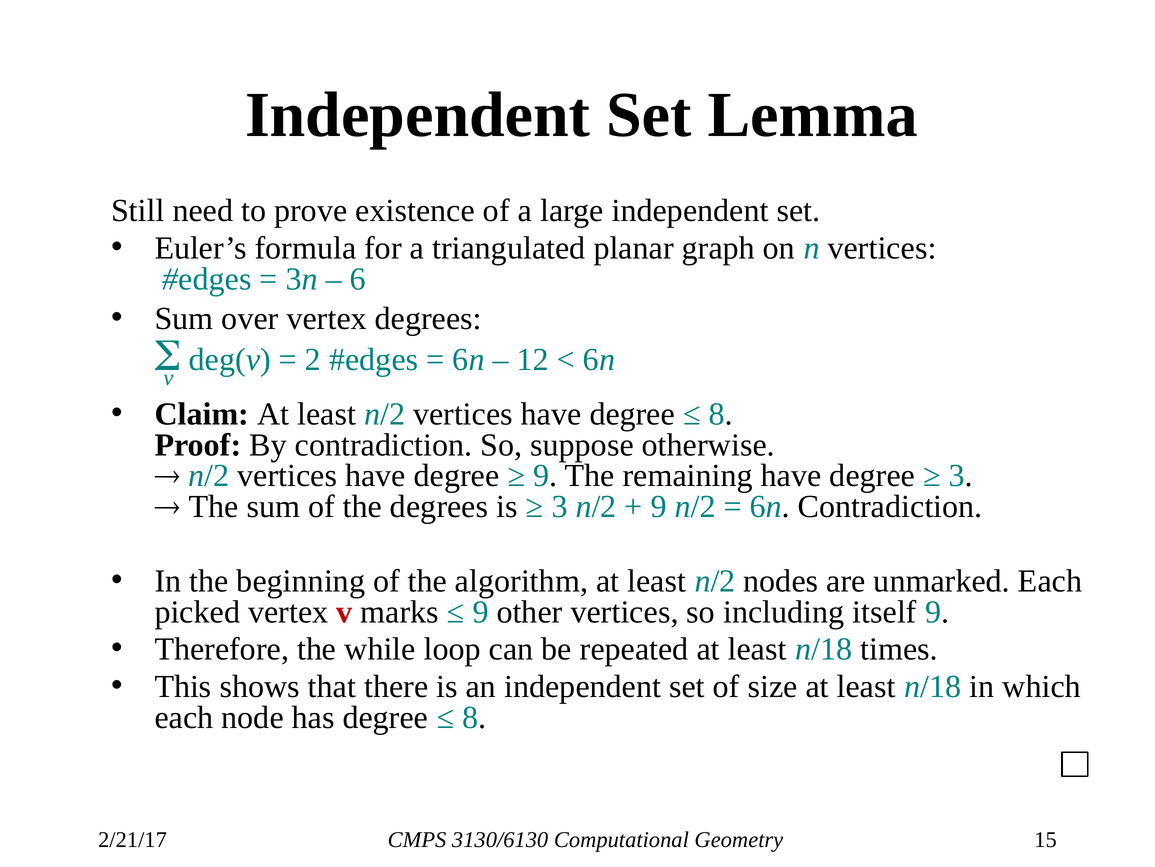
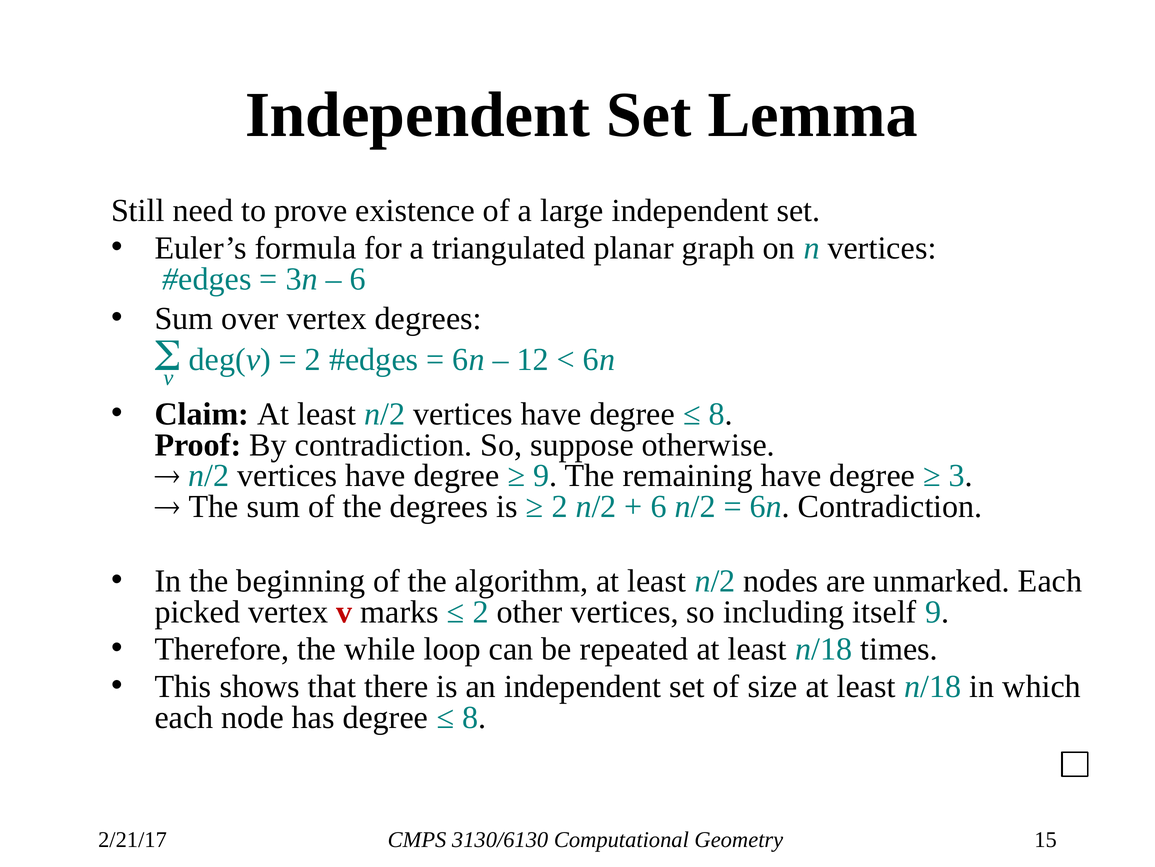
3 at (560, 506): 3 -> 2
9 at (659, 506): 9 -> 6
9 at (481, 611): 9 -> 2
